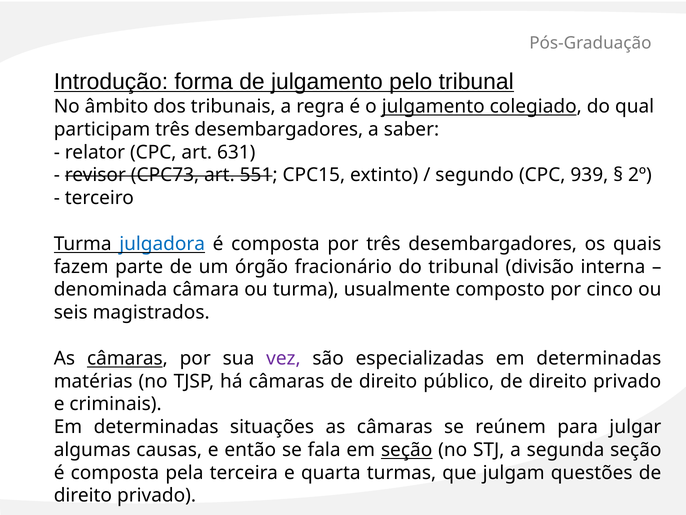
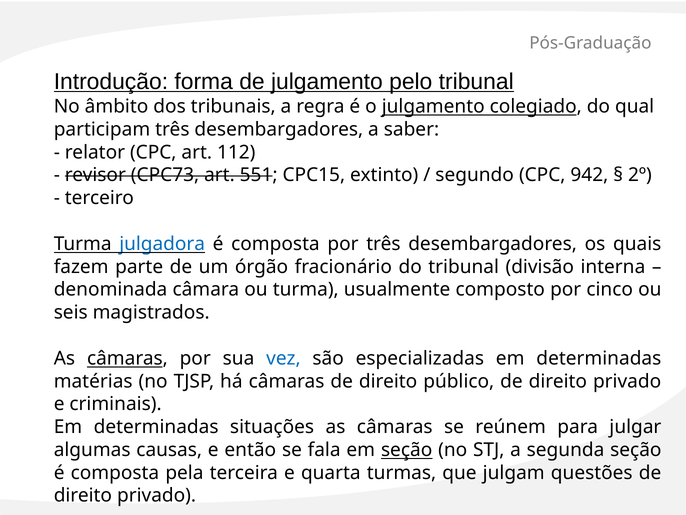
631: 631 -> 112
939: 939 -> 942
vez colour: purple -> blue
